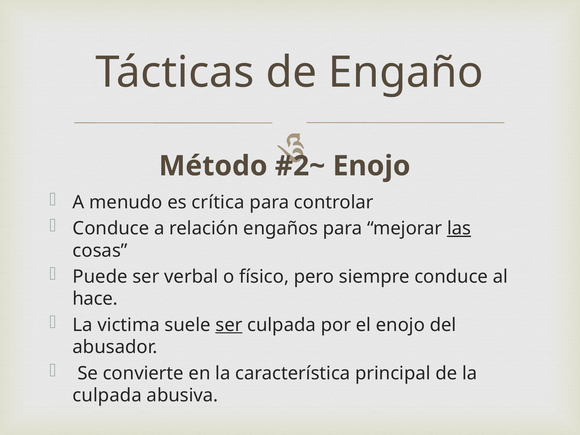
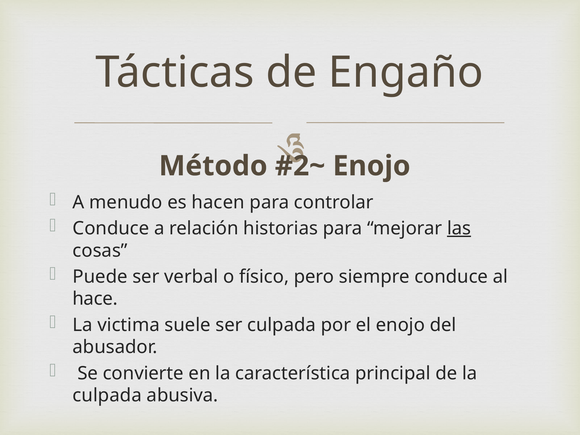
crítica: crítica -> hacen
engaños: engaños -> historias
ser at (229, 325) underline: present -> none
